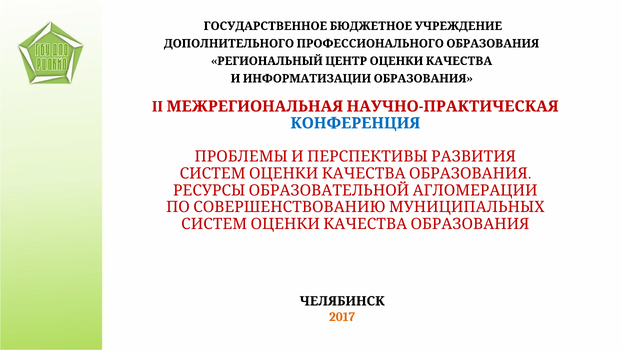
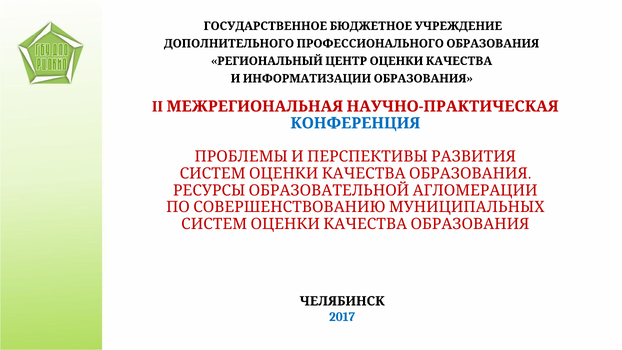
2017 colour: orange -> blue
